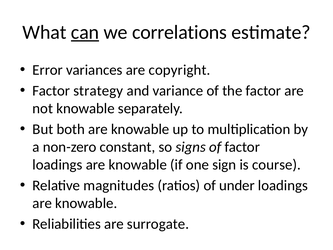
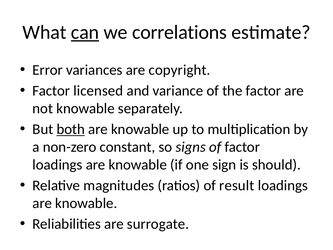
strategy: strategy -> licensed
both underline: none -> present
course: course -> should
under: under -> result
